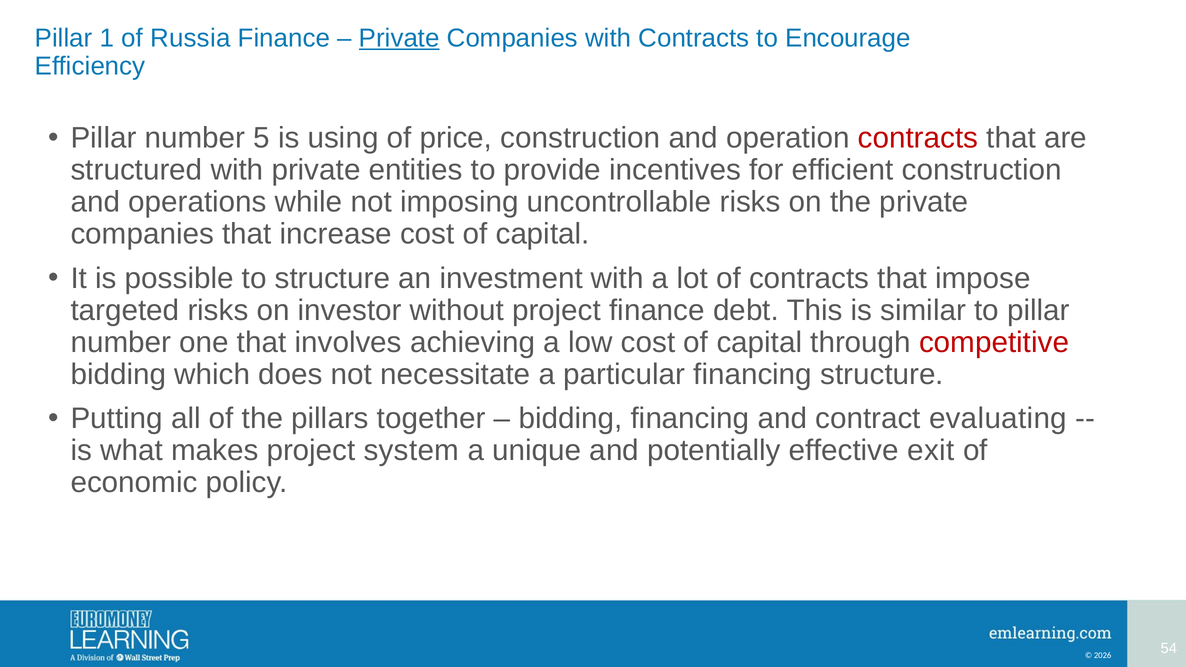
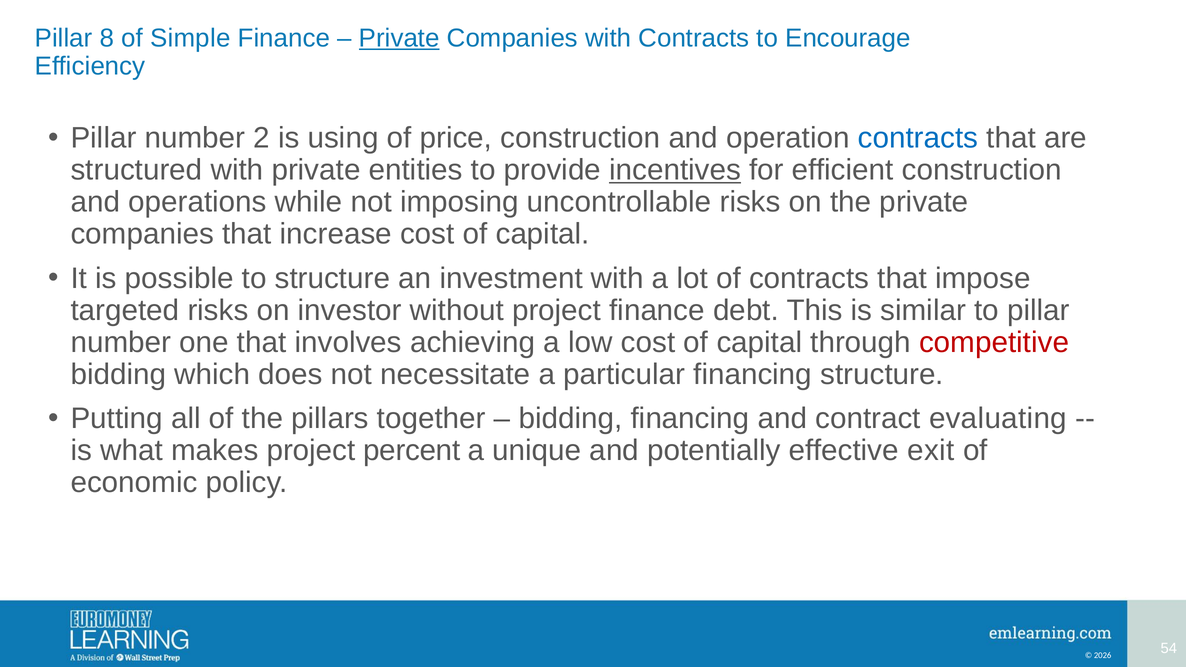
1: 1 -> 8
Russia: Russia -> Simple
5: 5 -> 2
contracts at (918, 138) colour: red -> blue
incentives underline: none -> present
system: system -> percent
